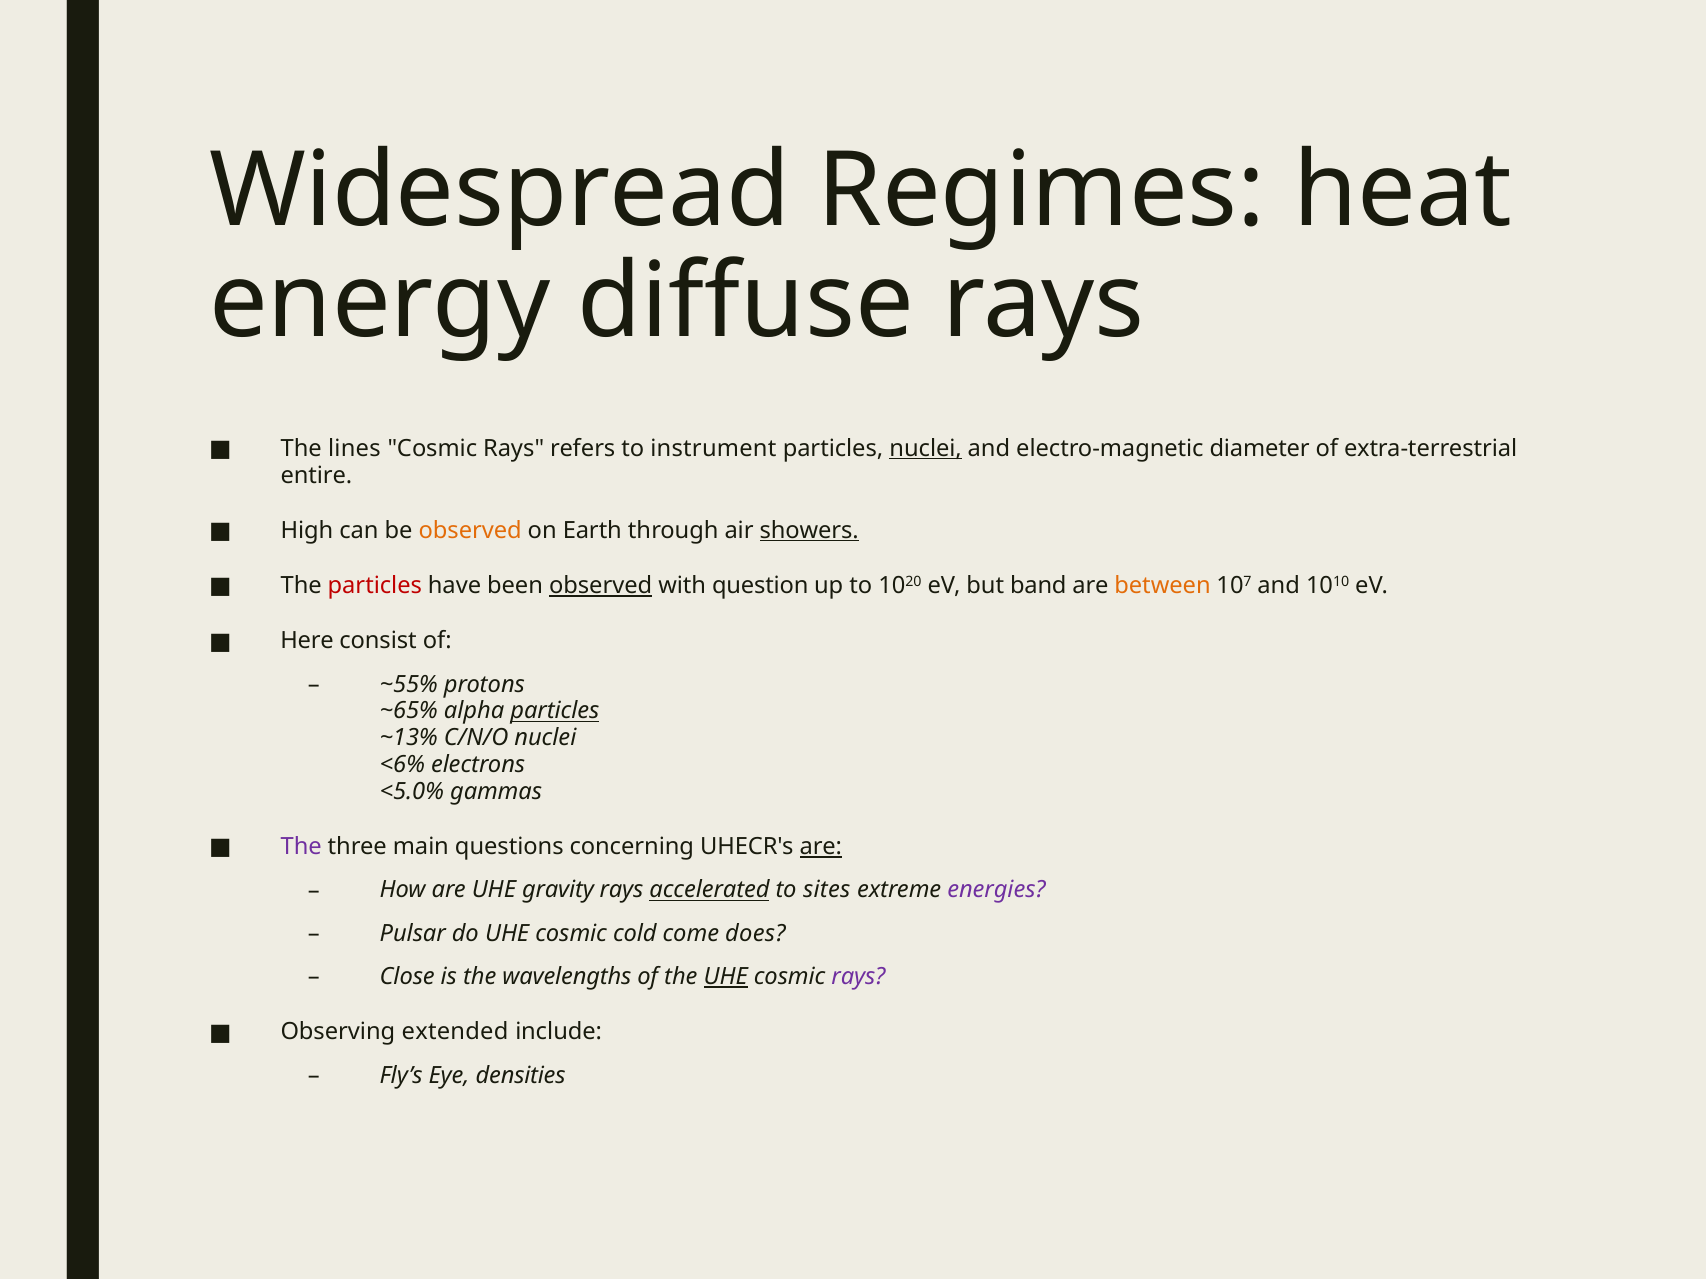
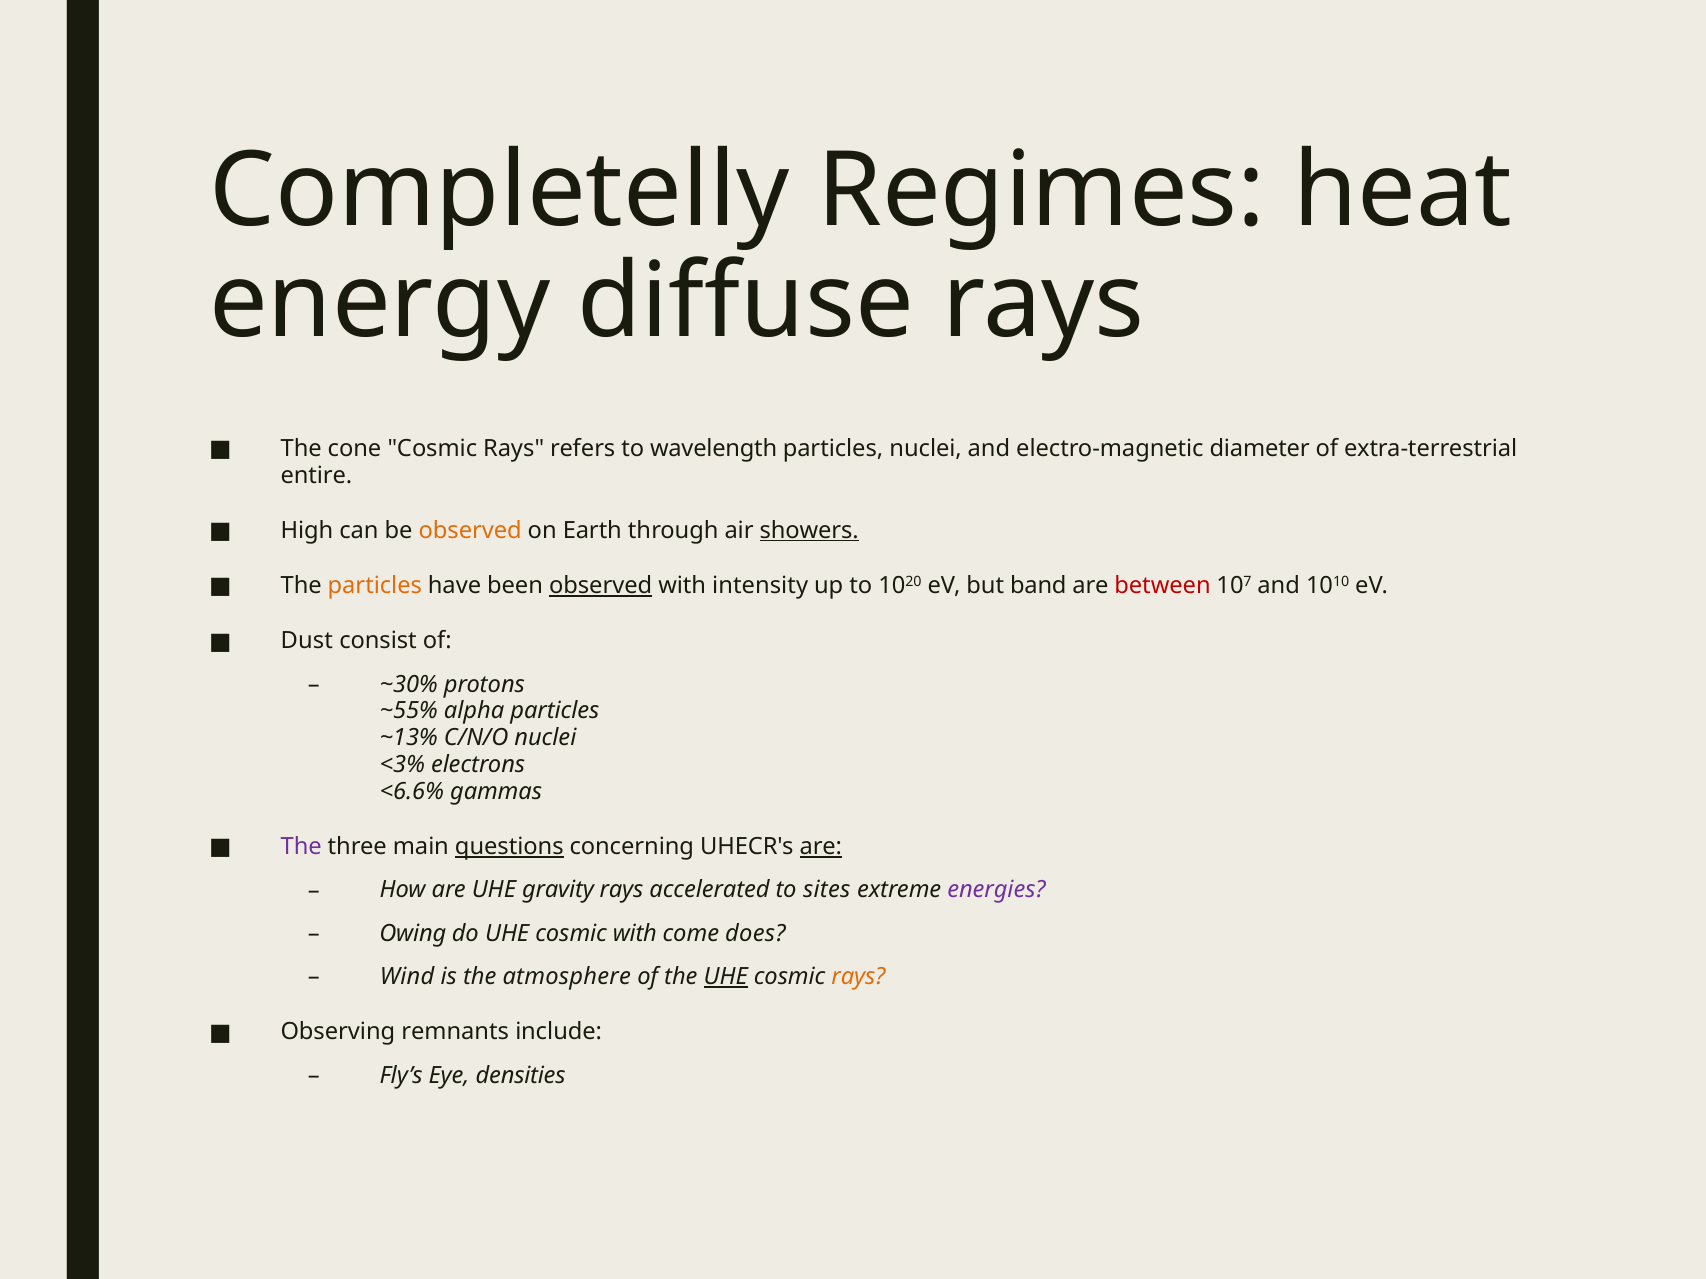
Widespread: Widespread -> Completelly
lines: lines -> cone
instrument: instrument -> wavelength
nuclei at (926, 449) underline: present -> none
particles at (375, 586) colour: red -> orange
question: question -> intensity
between colour: orange -> red
Here: Here -> Dust
~55%: ~55% -> ~30%
~65%: ~65% -> ~55%
particles at (555, 711) underline: present -> none
<6%: <6% -> <3%
<5.0%: <5.0% -> <6.6%
questions underline: none -> present
accelerated underline: present -> none
Pulsar: Pulsar -> Owing
cosmic cold: cold -> with
Close: Close -> Wind
wavelengths: wavelengths -> atmosphere
rays at (858, 977) colour: purple -> orange
extended: extended -> remnants
